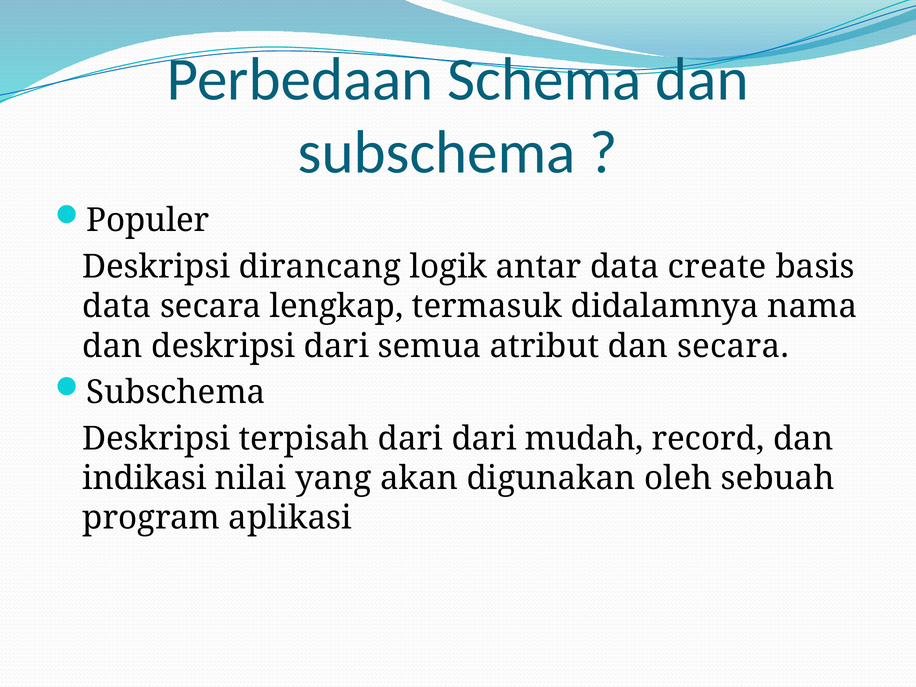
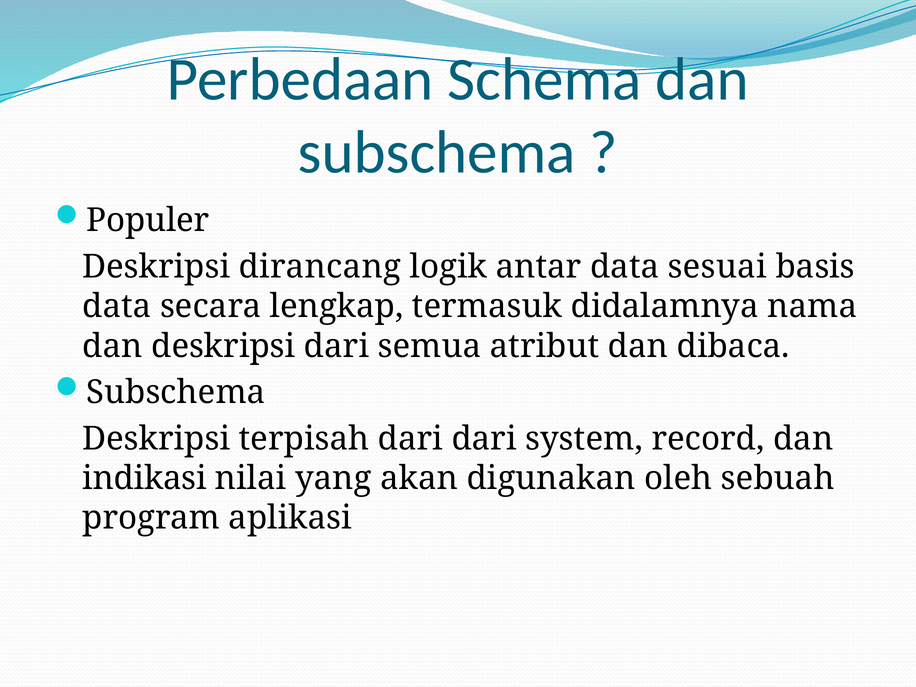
create: create -> sesuai
dan secara: secara -> dibaca
mudah: mudah -> system
